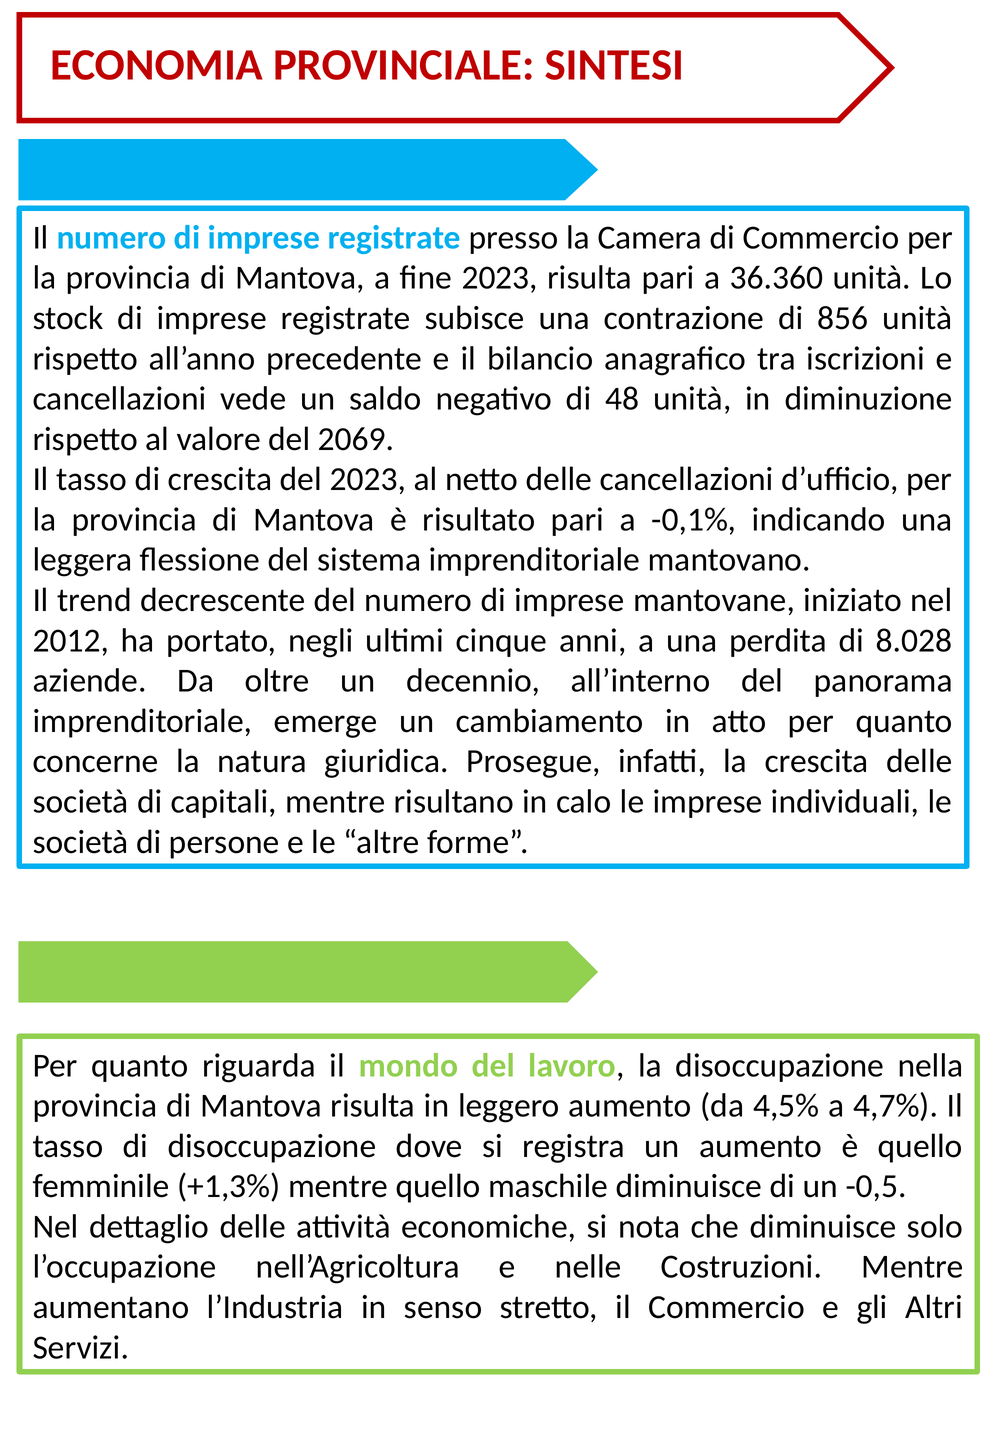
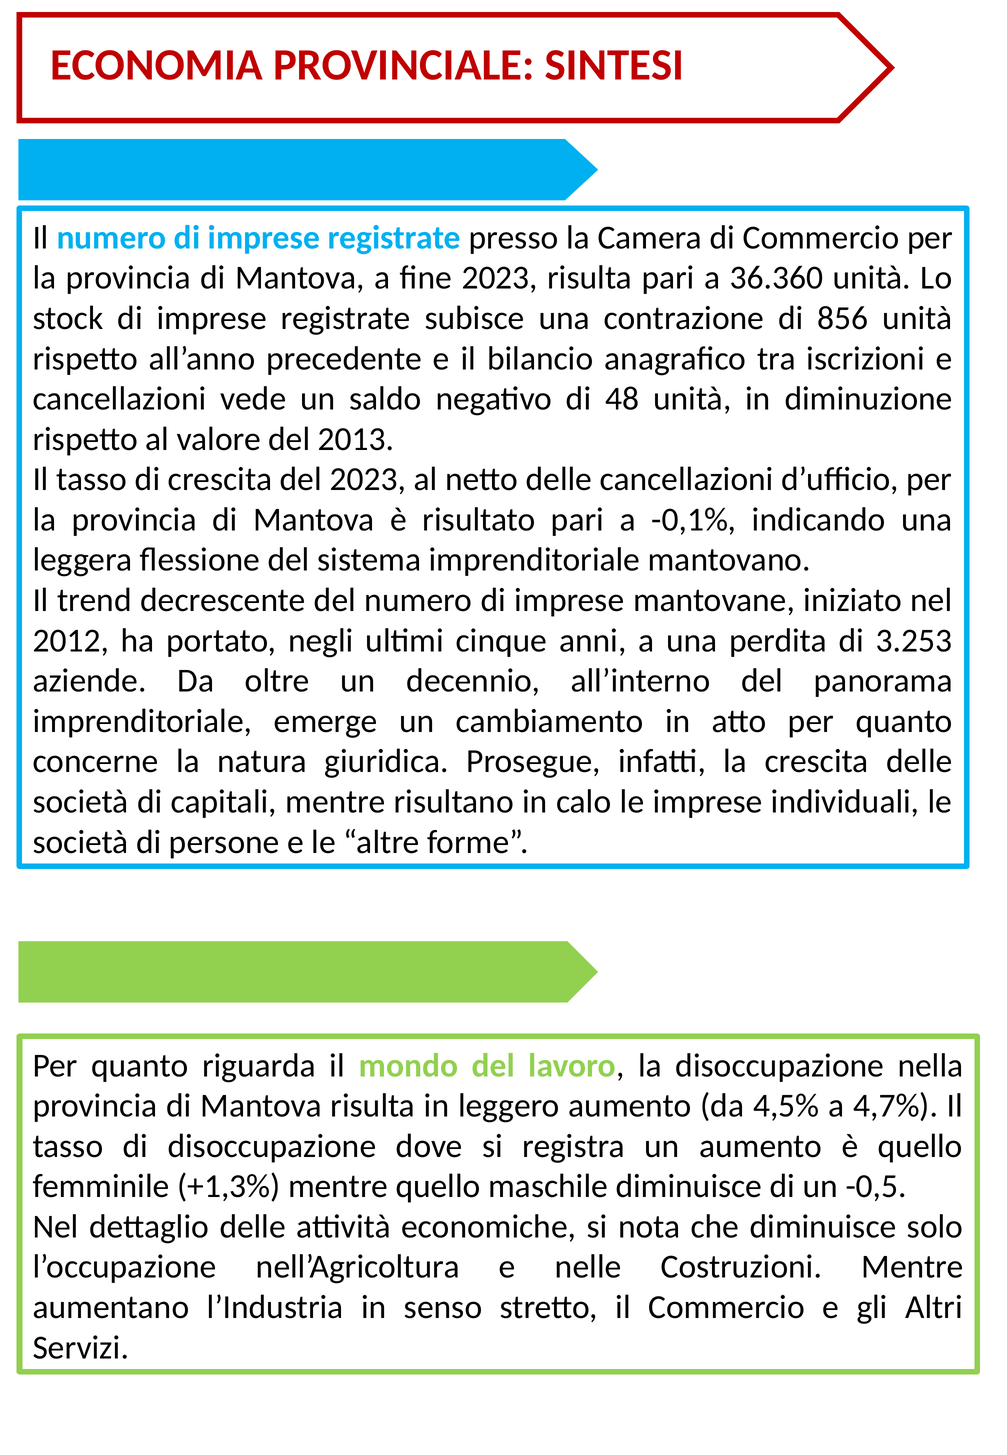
2069: 2069 -> 2013
8.028: 8.028 -> 3.253
